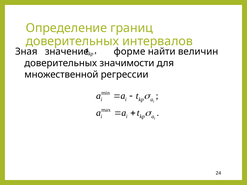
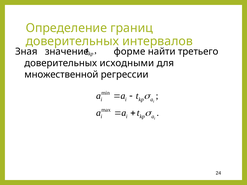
величин: величин -> третьего
значимости: значимости -> исходными
